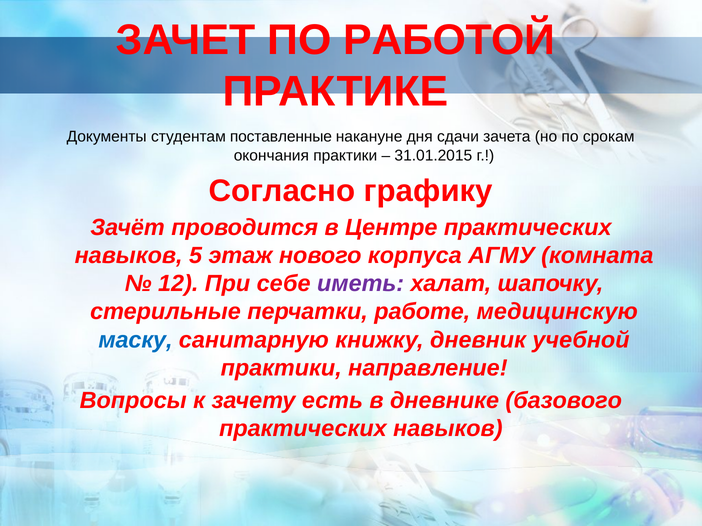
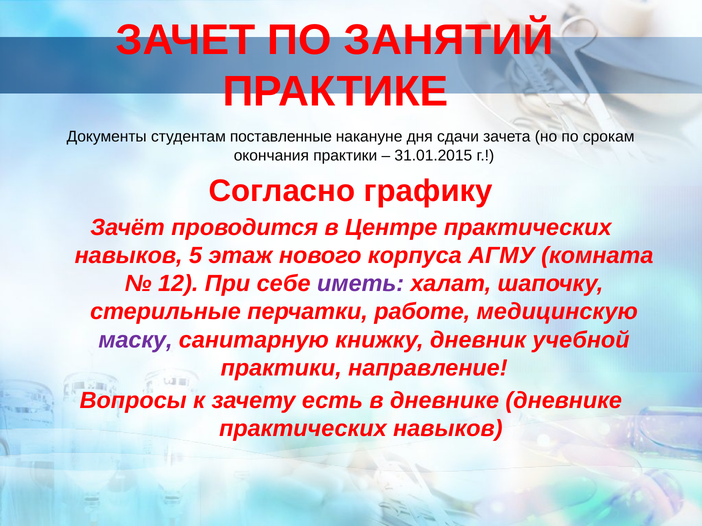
РАБОТОЙ: РАБОТОЙ -> ЗАНЯТИЙ
маску colour: blue -> purple
дневнике базового: базового -> дневнике
